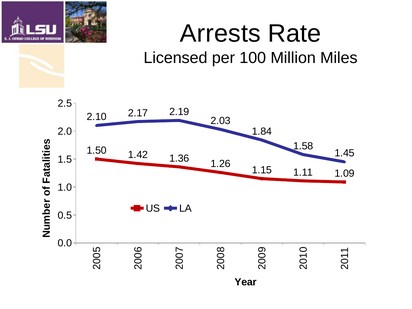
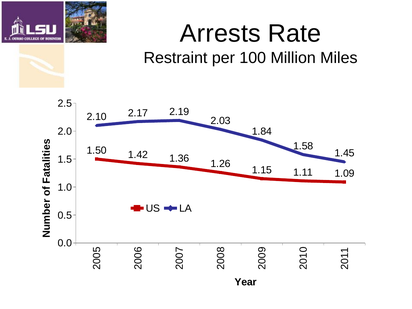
Licensed: Licensed -> Restraint
